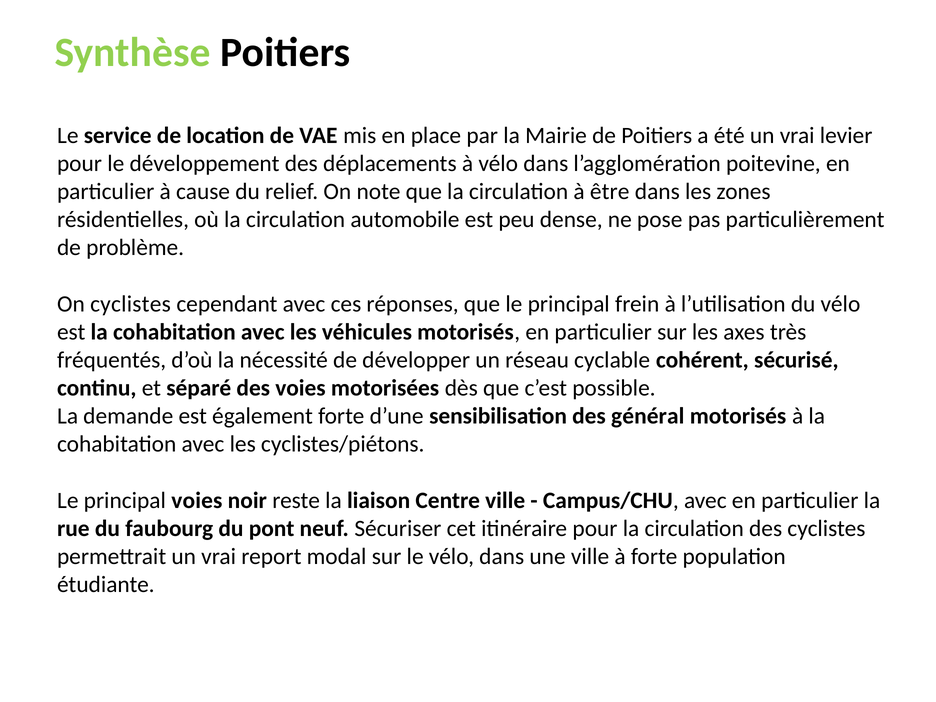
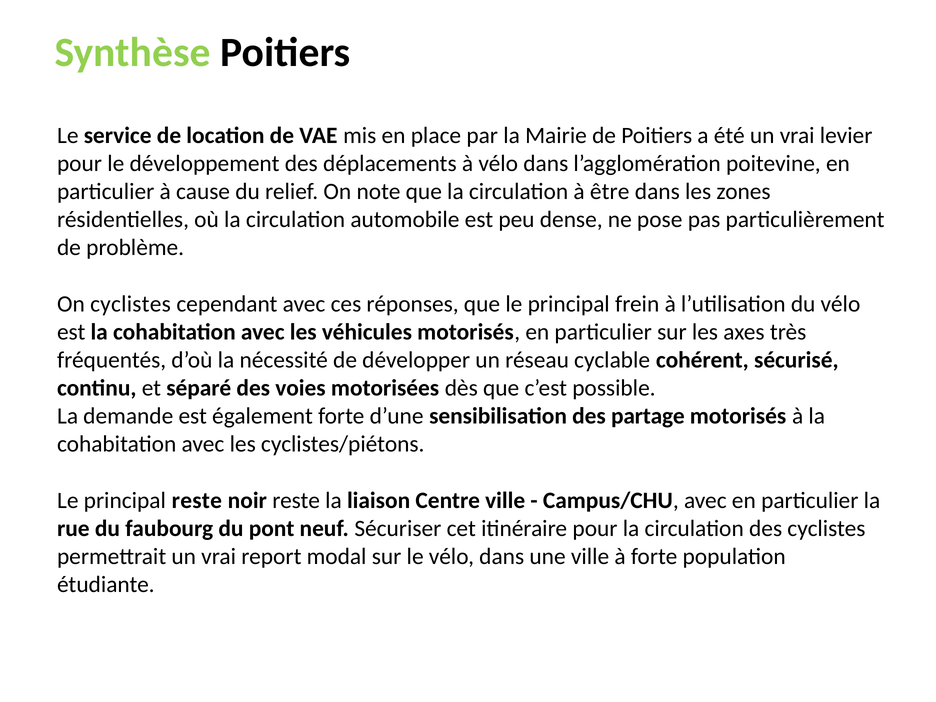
général: général -> partage
principal voies: voies -> reste
